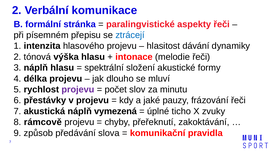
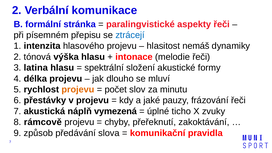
dávání: dávání -> nemáš
3 náplň: náplň -> latina
projevu at (78, 90) colour: purple -> orange
